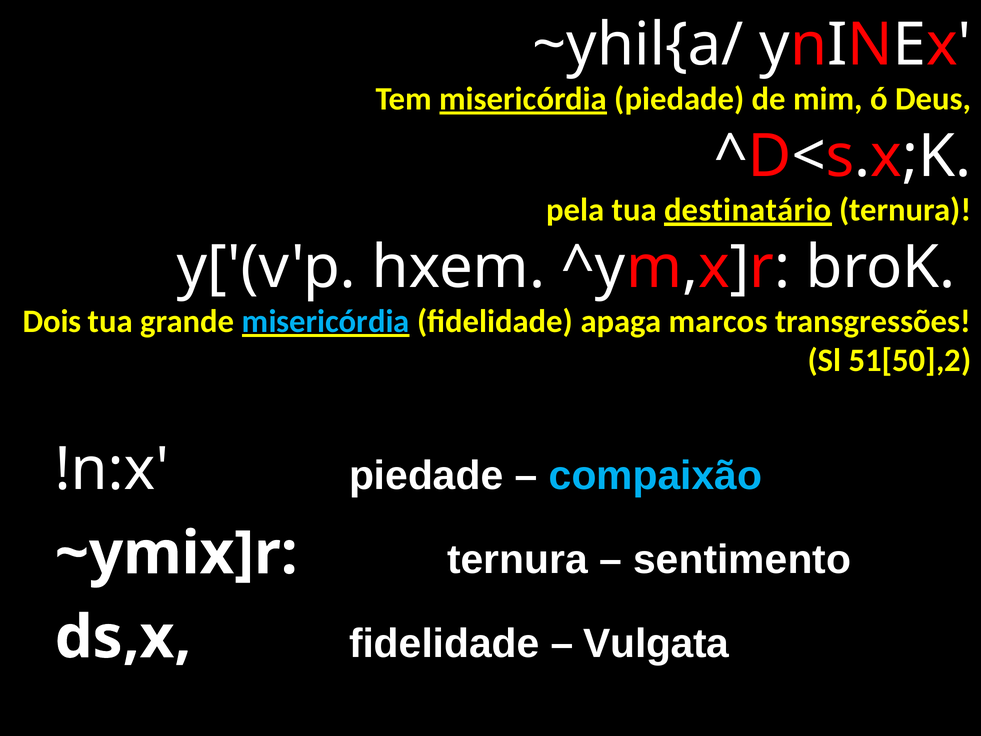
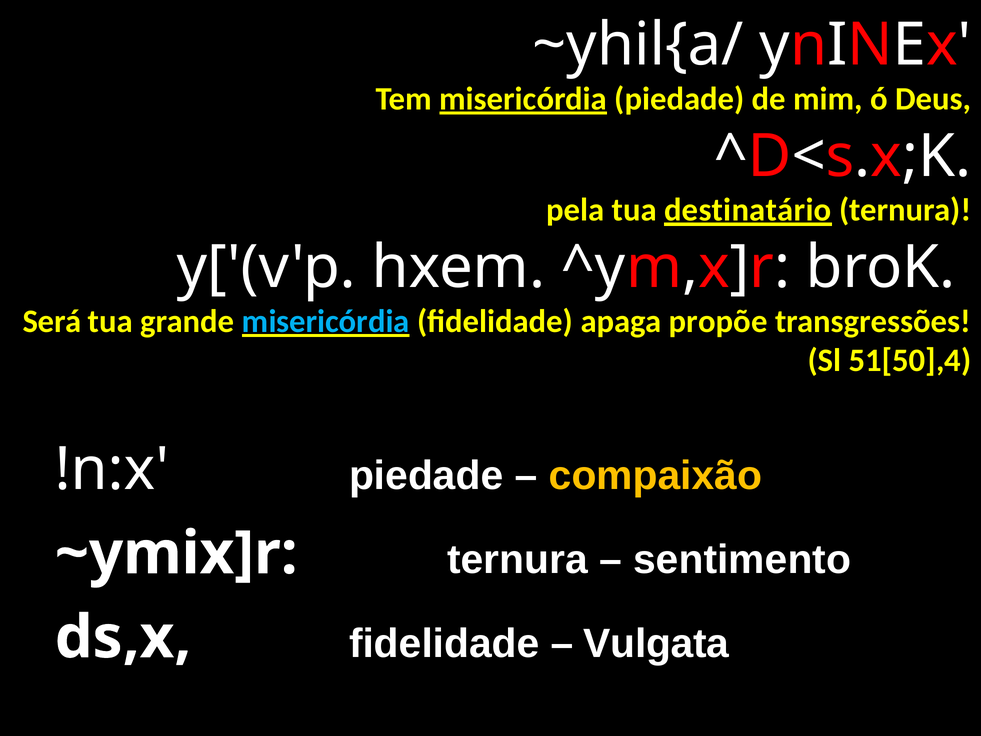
Dois: Dois -> Será
marcos: marcos -> propõe
51[50],2: 51[50],2 -> 51[50],4
compaixão colour: light blue -> yellow
